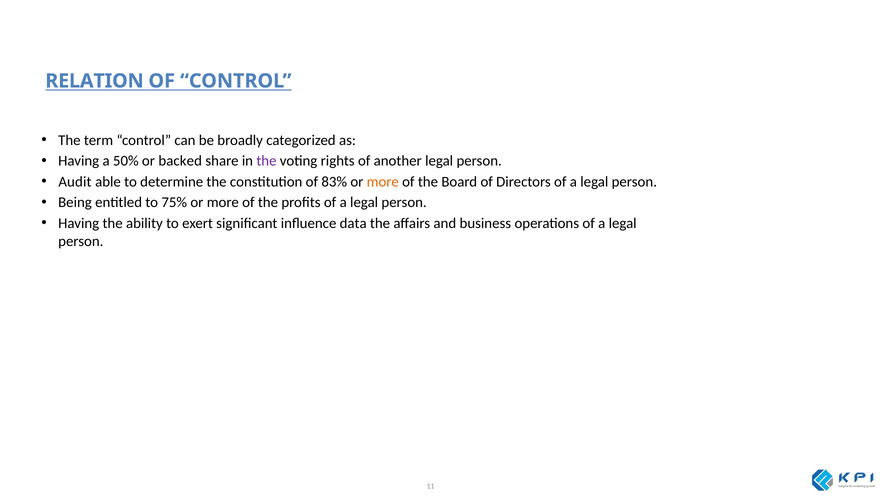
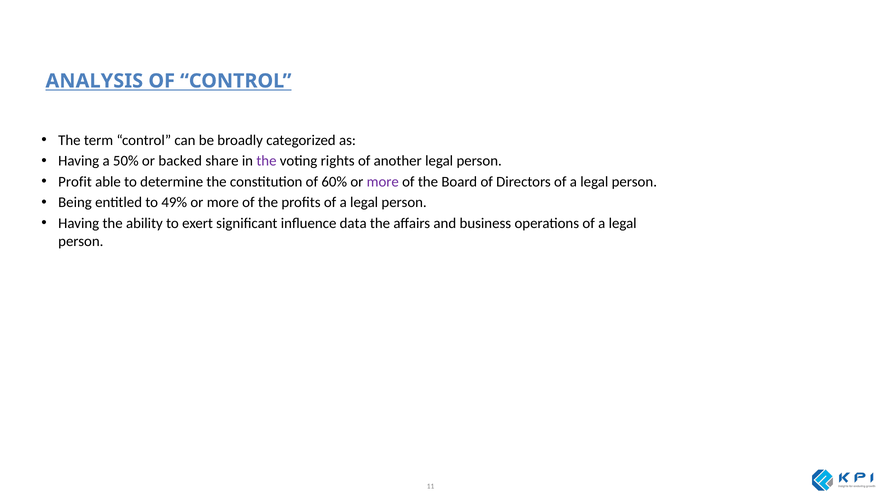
RELATION: RELATION -> ANALYSIS
Audit: Audit -> Profit
83%: 83% -> 60%
more at (383, 182) colour: orange -> purple
75%: 75% -> 49%
